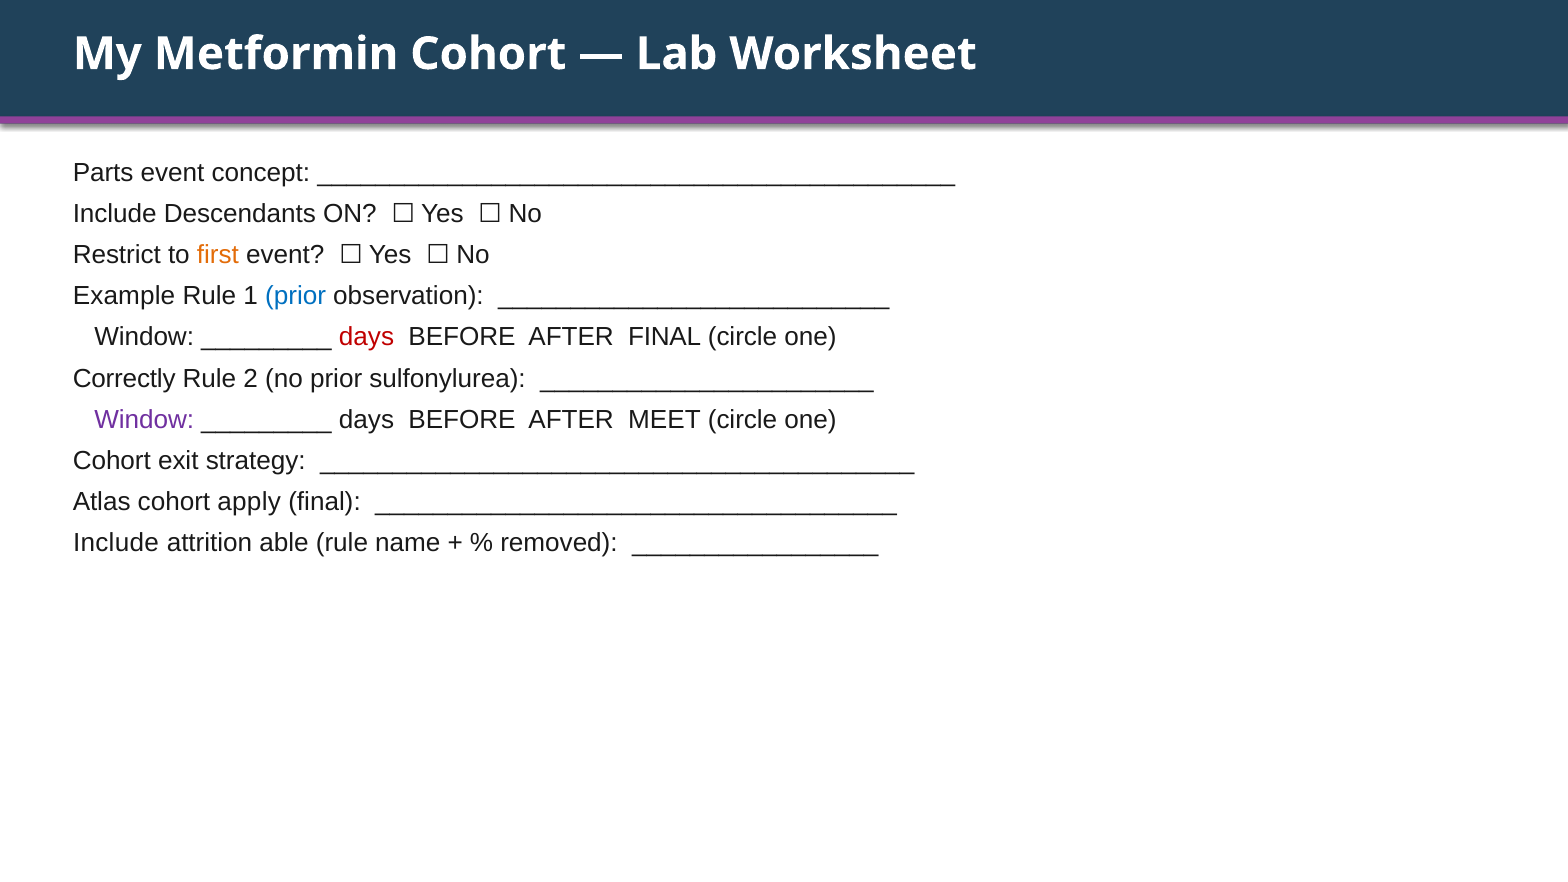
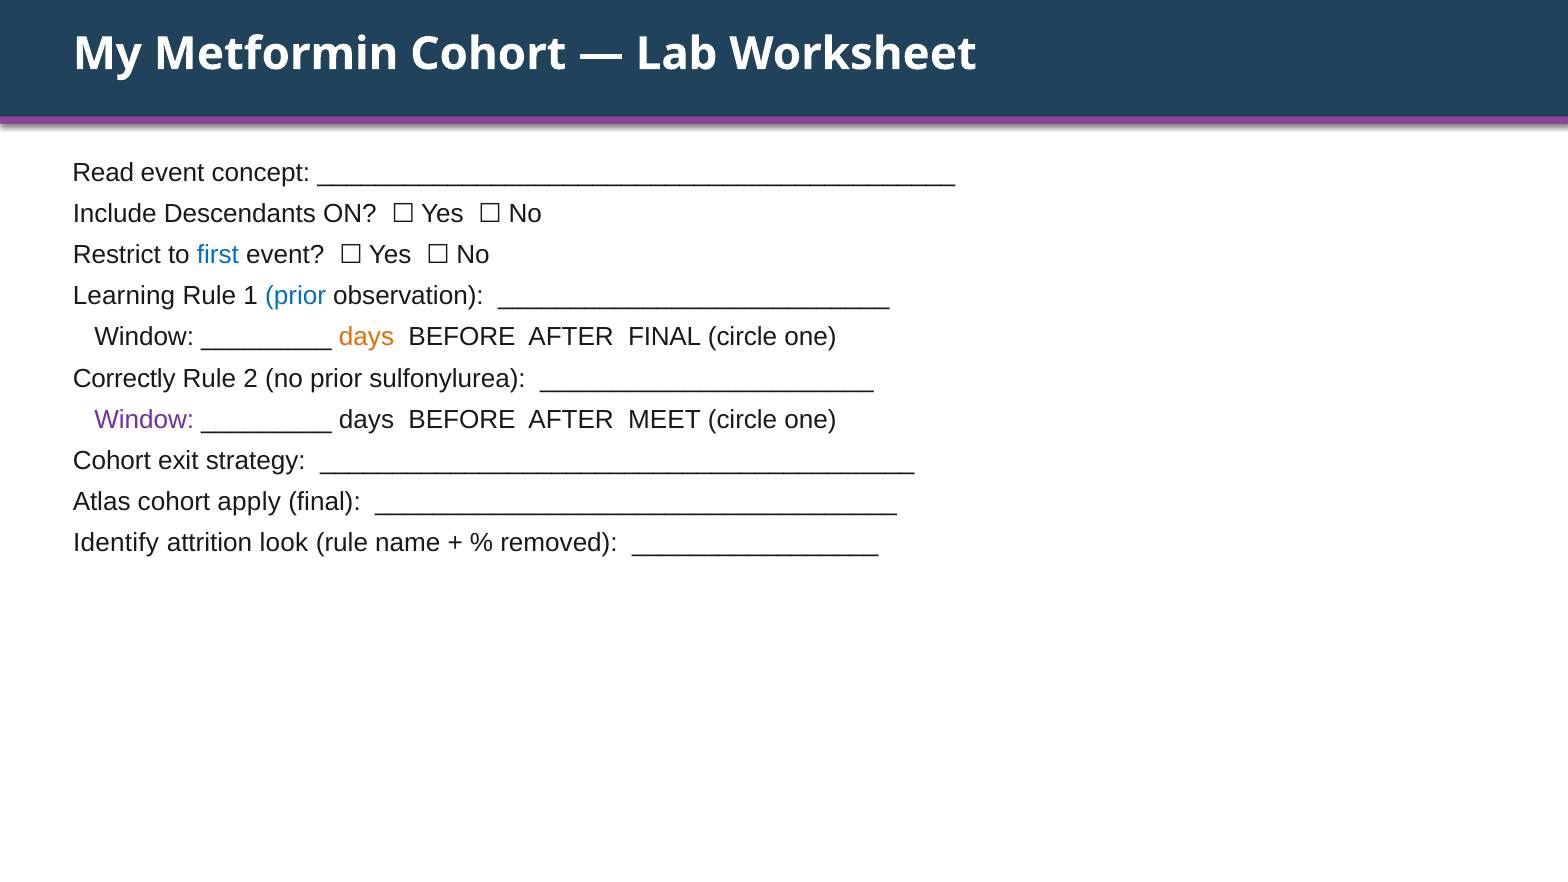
Parts: Parts -> Read
first colour: orange -> blue
Example: Example -> Learning
days at (367, 337) colour: red -> orange
Include at (116, 543): Include -> Identify
able: able -> look
